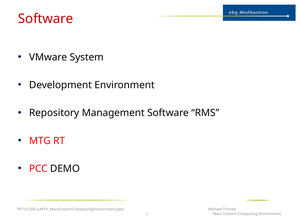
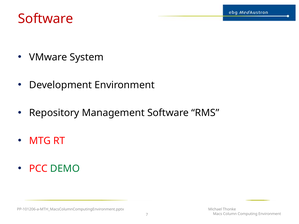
DEMO colour: black -> green
